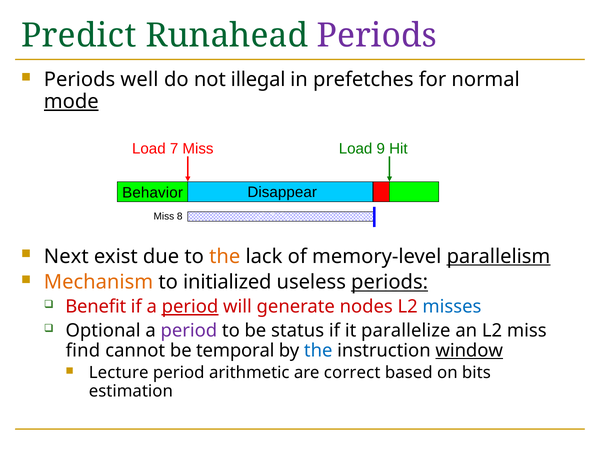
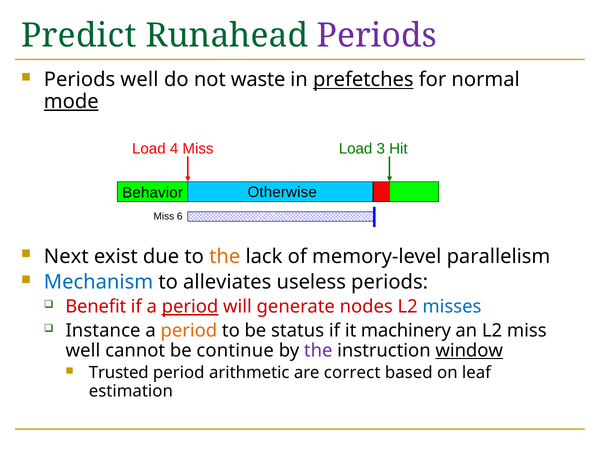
illegal: illegal -> waste
prefetches underline: none -> present
7: 7 -> 4
9: 9 -> 3
Disappear: Disappear -> Otherwise
8: 8 -> 6
parallelism underline: present -> none
Mechanism colour: orange -> blue
initialized: initialized -> alleviates
periods at (390, 282) underline: present -> none
Optional: Optional -> Instance
period at (189, 330) colour: purple -> orange
parallelize: parallelize -> machinery
find at (83, 350): find -> well
temporal: temporal -> continue
the at (318, 350) colour: blue -> purple
Lecture: Lecture -> Trusted
bits: bits -> leaf
